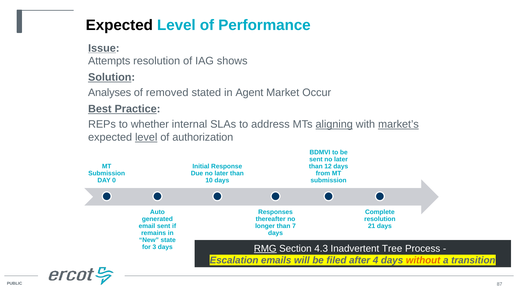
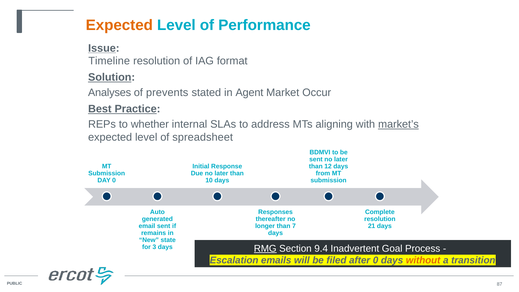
Expected at (119, 25) colour: black -> orange
Attempts: Attempts -> Timeline
shows: shows -> format
removed: removed -> prevents
aligning underline: present -> none
level at (146, 137) underline: present -> none
authorization: authorization -> spreadsheet
4.3: 4.3 -> 9.4
Tree: Tree -> Goal
after 4: 4 -> 0
